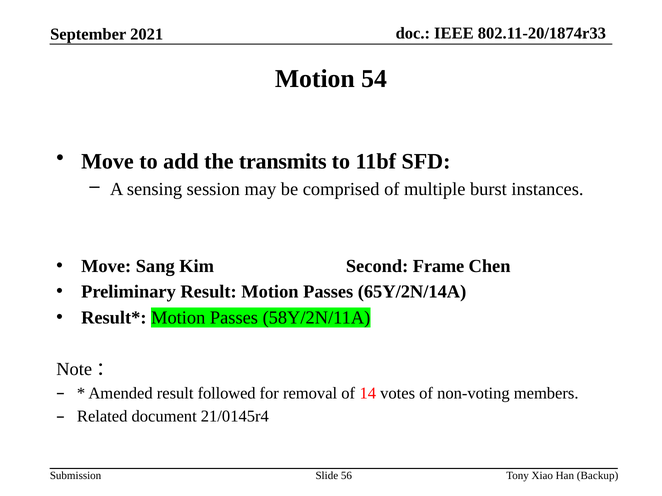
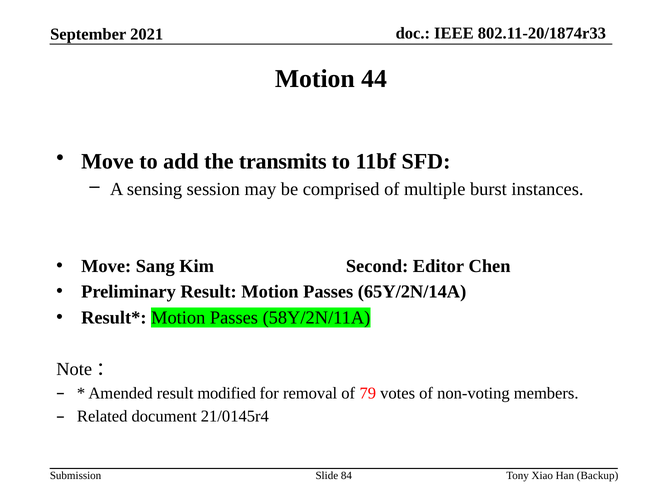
54: 54 -> 44
Frame: Frame -> Editor
followed: followed -> modified
14: 14 -> 79
56: 56 -> 84
